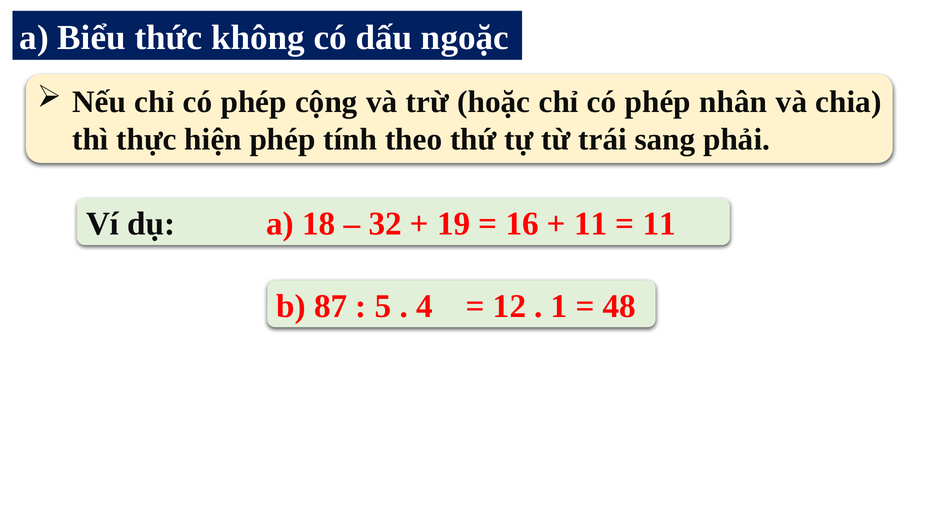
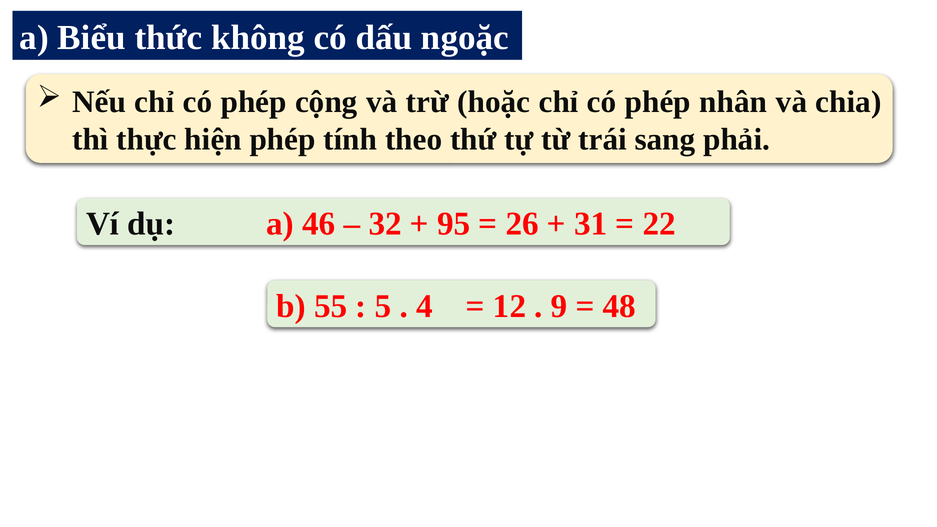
18: 18 -> 46
19: 19 -> 95
16: 16 -> 26
11 at (591, 224): 11 -> 31
11 at (659, 224): 11 -> 22
87: 87 -> 55
1: 1 -> 9
